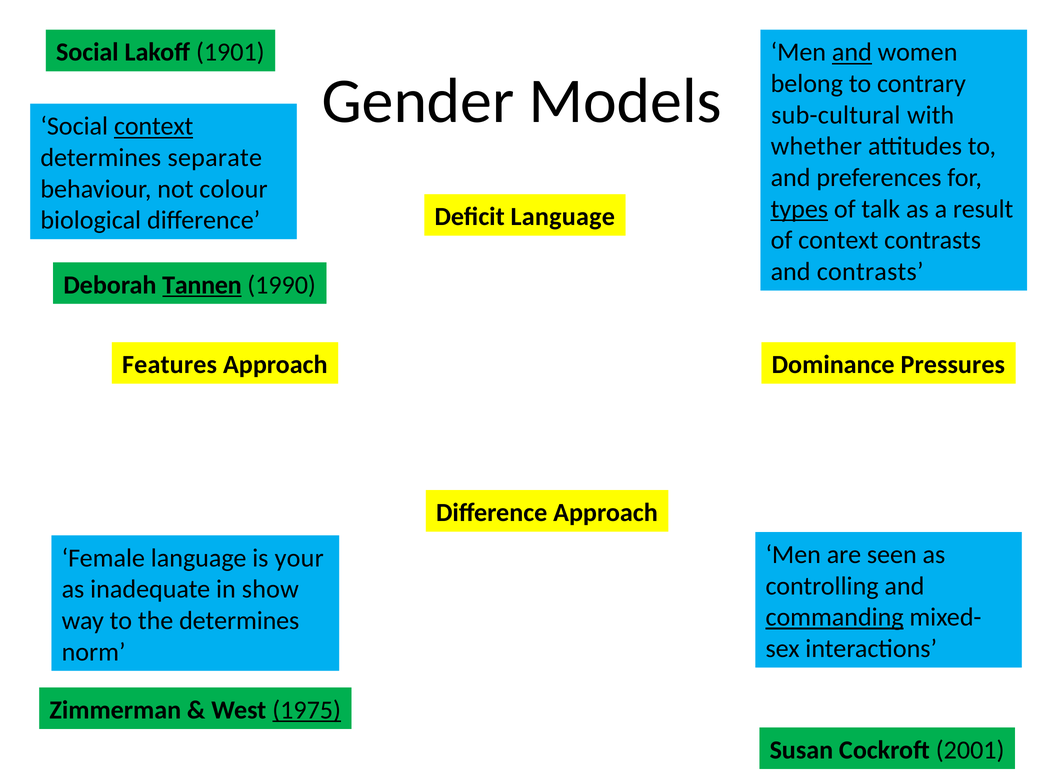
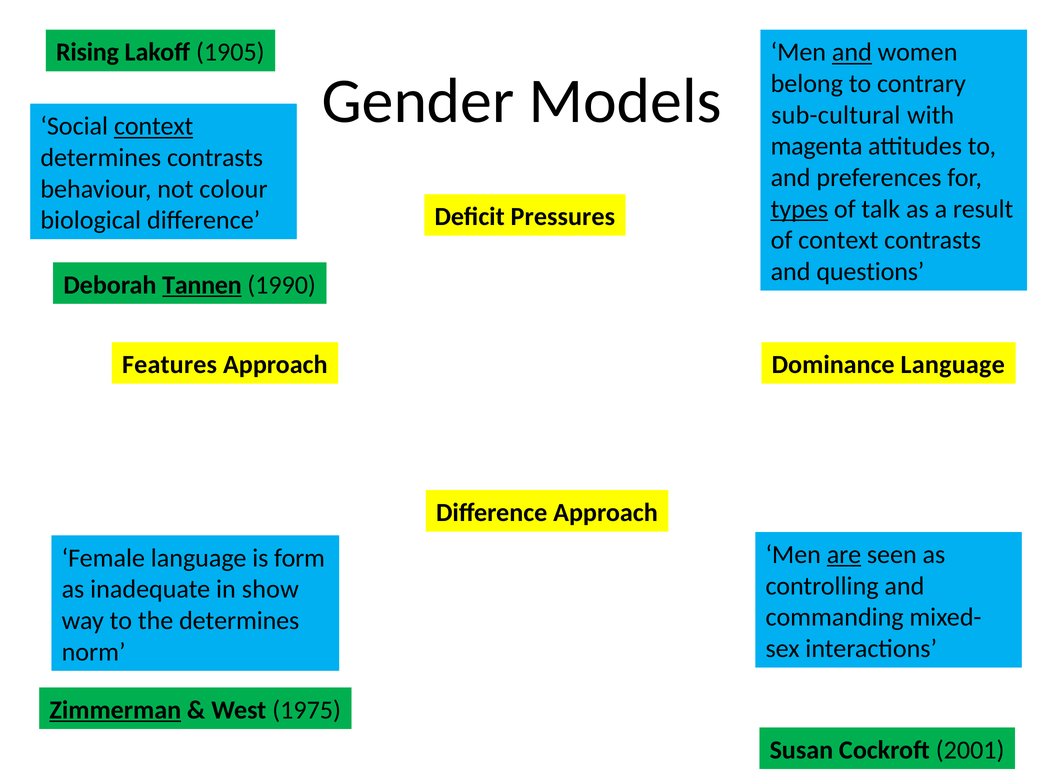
Social at (87, 52): Social -> Rising
1901: 1901 -> 1905
whether: whether -> magenta
determines separate: separate -> contrasts
Deficit Language: Language -> Pressures
and contrasts: contrasts -> questions
Dominance Pressures: Pressures -> Language
are underline: none -> present
your: your -> form
commanding underline: present -> none
Zimmerman underline: none -> present
1975 underline: present -> none
